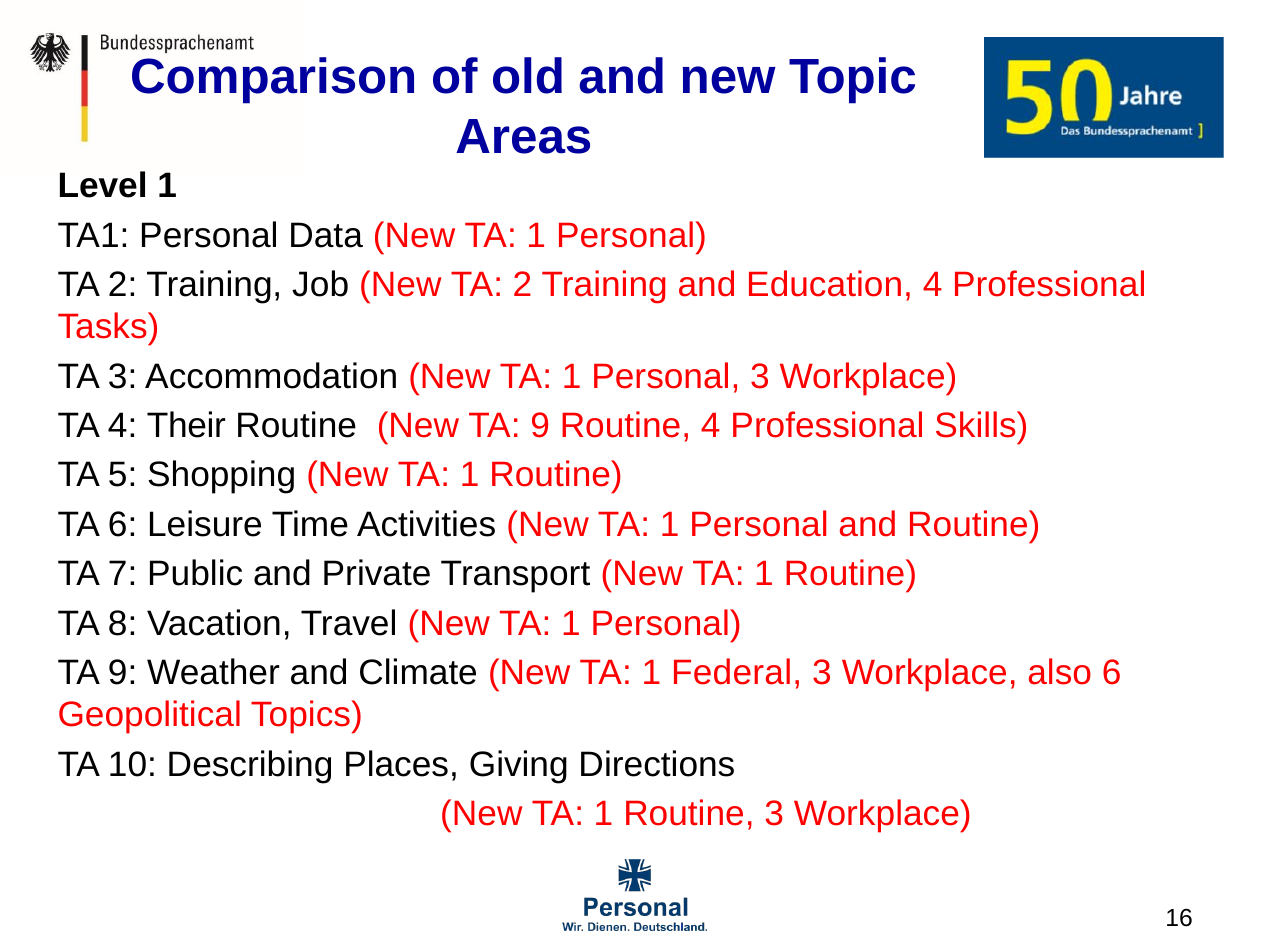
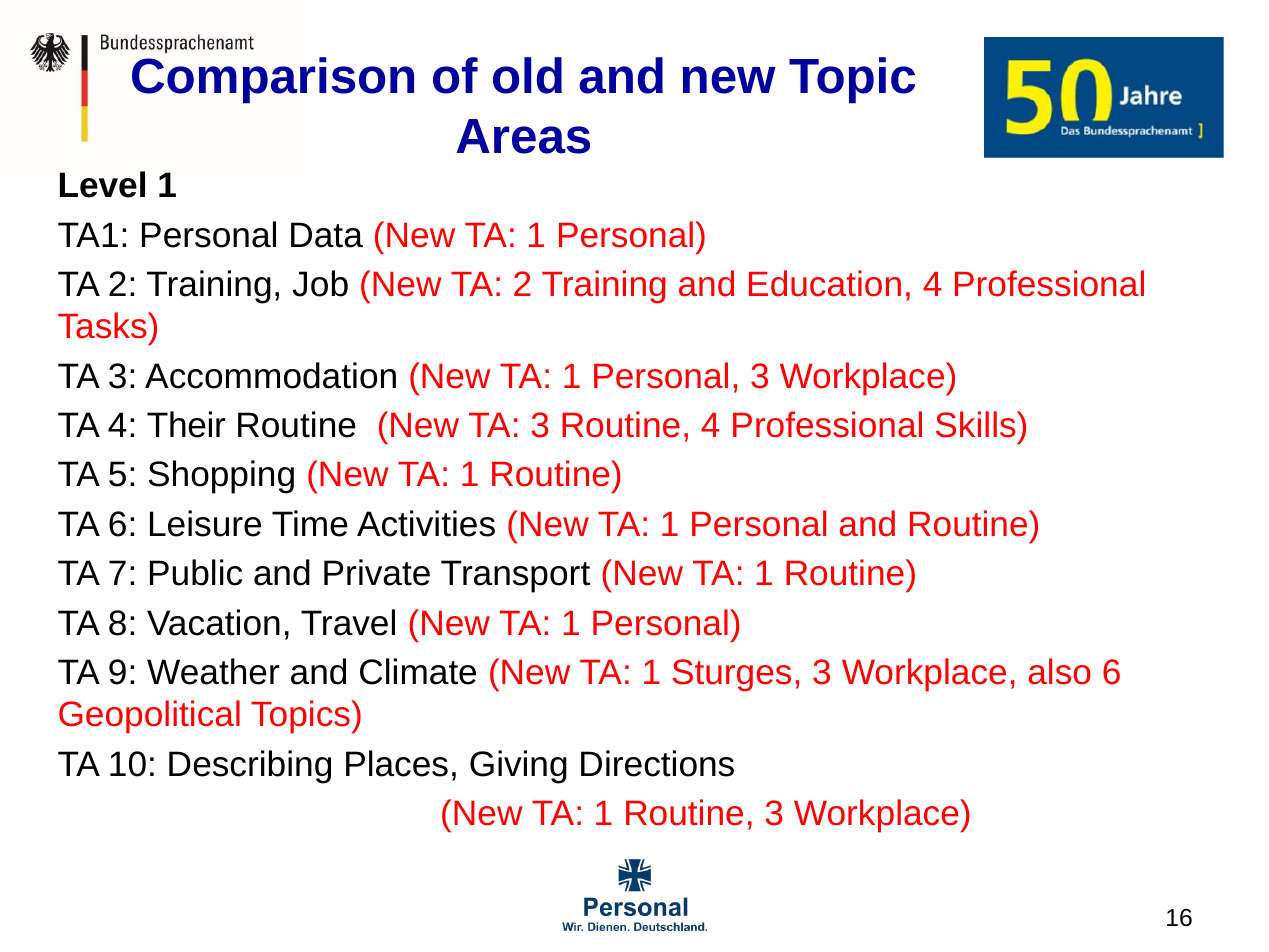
New TA 9: 9 -> 3
Federal: Federal -> Sturges
